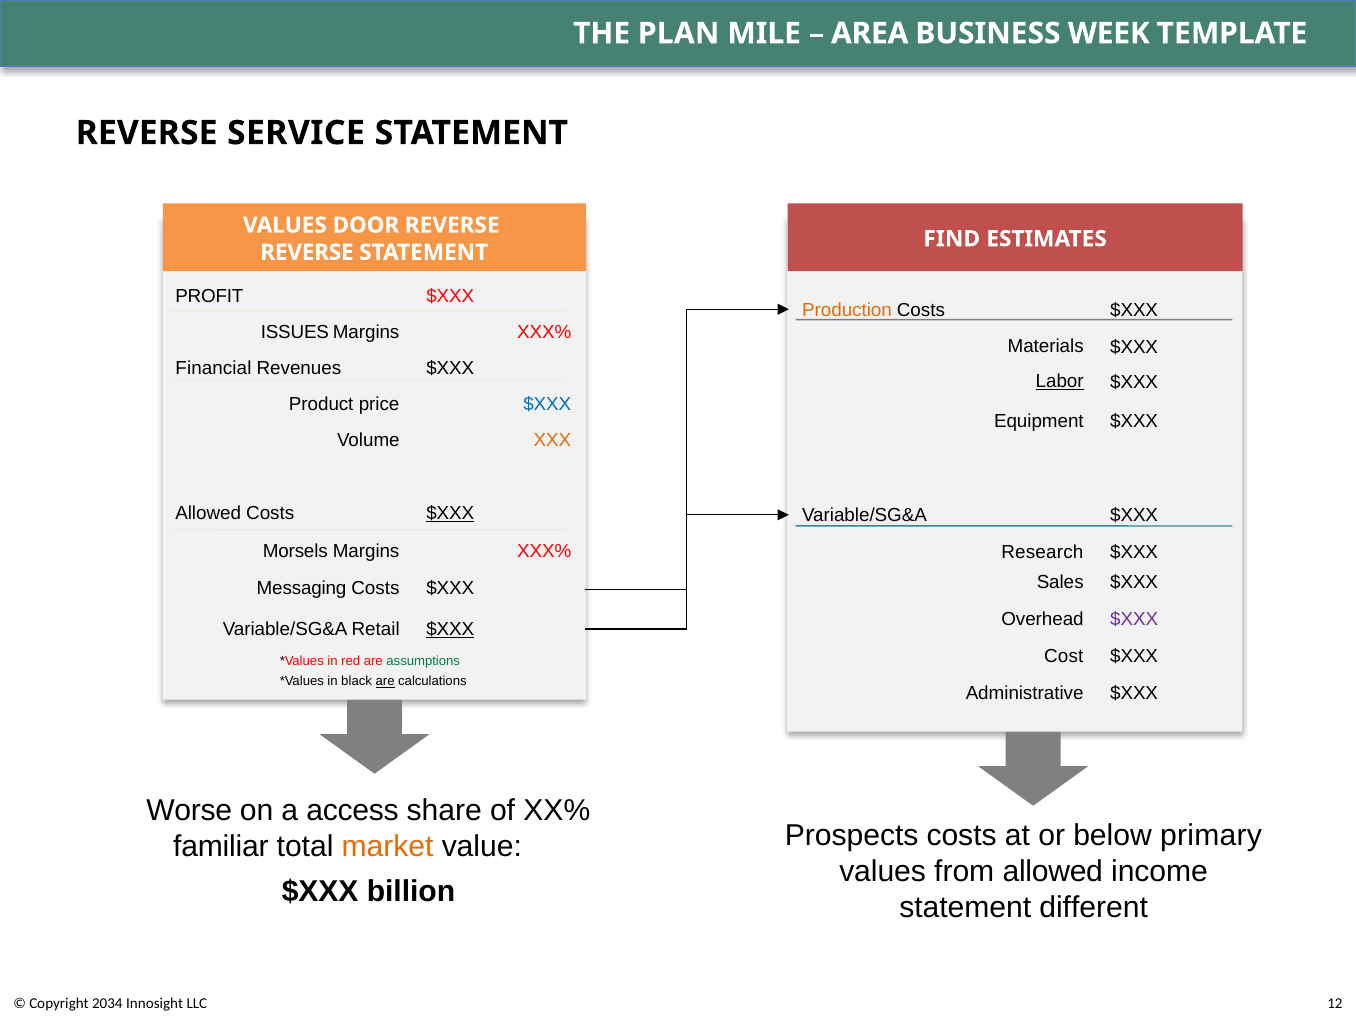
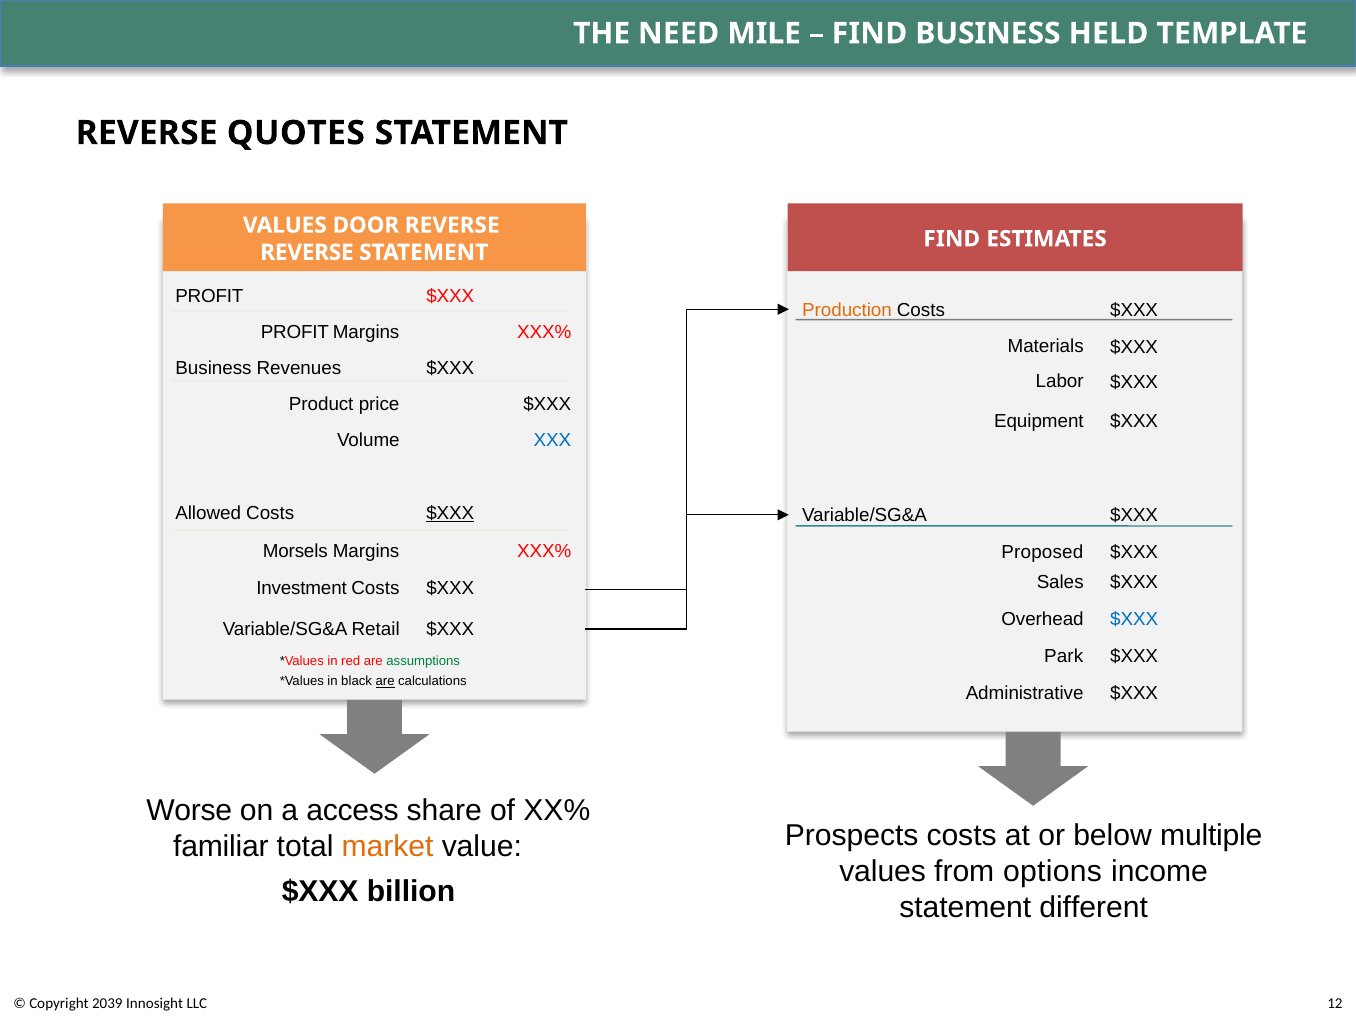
PLAN: PLAN -> NEED
AREA at (870, 33): AREA -> FIND
WEEK: WEEK -> HELD
SERVICE: SERVICE -> QUOTES
ISSUES at (295, 332): ISSUES -> PROFIT
Financial at (213, 368): Financial -> Business
Labor underline: present -> none
$XXX at (547, 404) colour: blue -> black
XXX colour: orange -> blue
Research: Research -> Proposed
Messaging: Messaging -> Investment
$XXX at (1134, 619) colour: purple -> blue
$XXX at (450, 629) underline: present -> none
Cost: Cost -> Park
primary: primary -> multiple
from allowed: allowed -> options
2034: 2034 -> 2039
